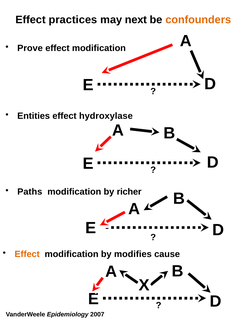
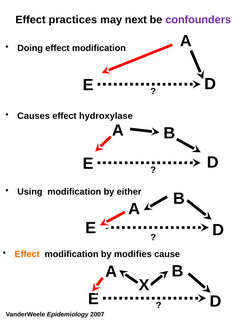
confounders colour: orange -> purple
Prove: Prove -> Doing
Entities: Entities -> Causes
Paths: Paths -> Using
richer: richer -> either
